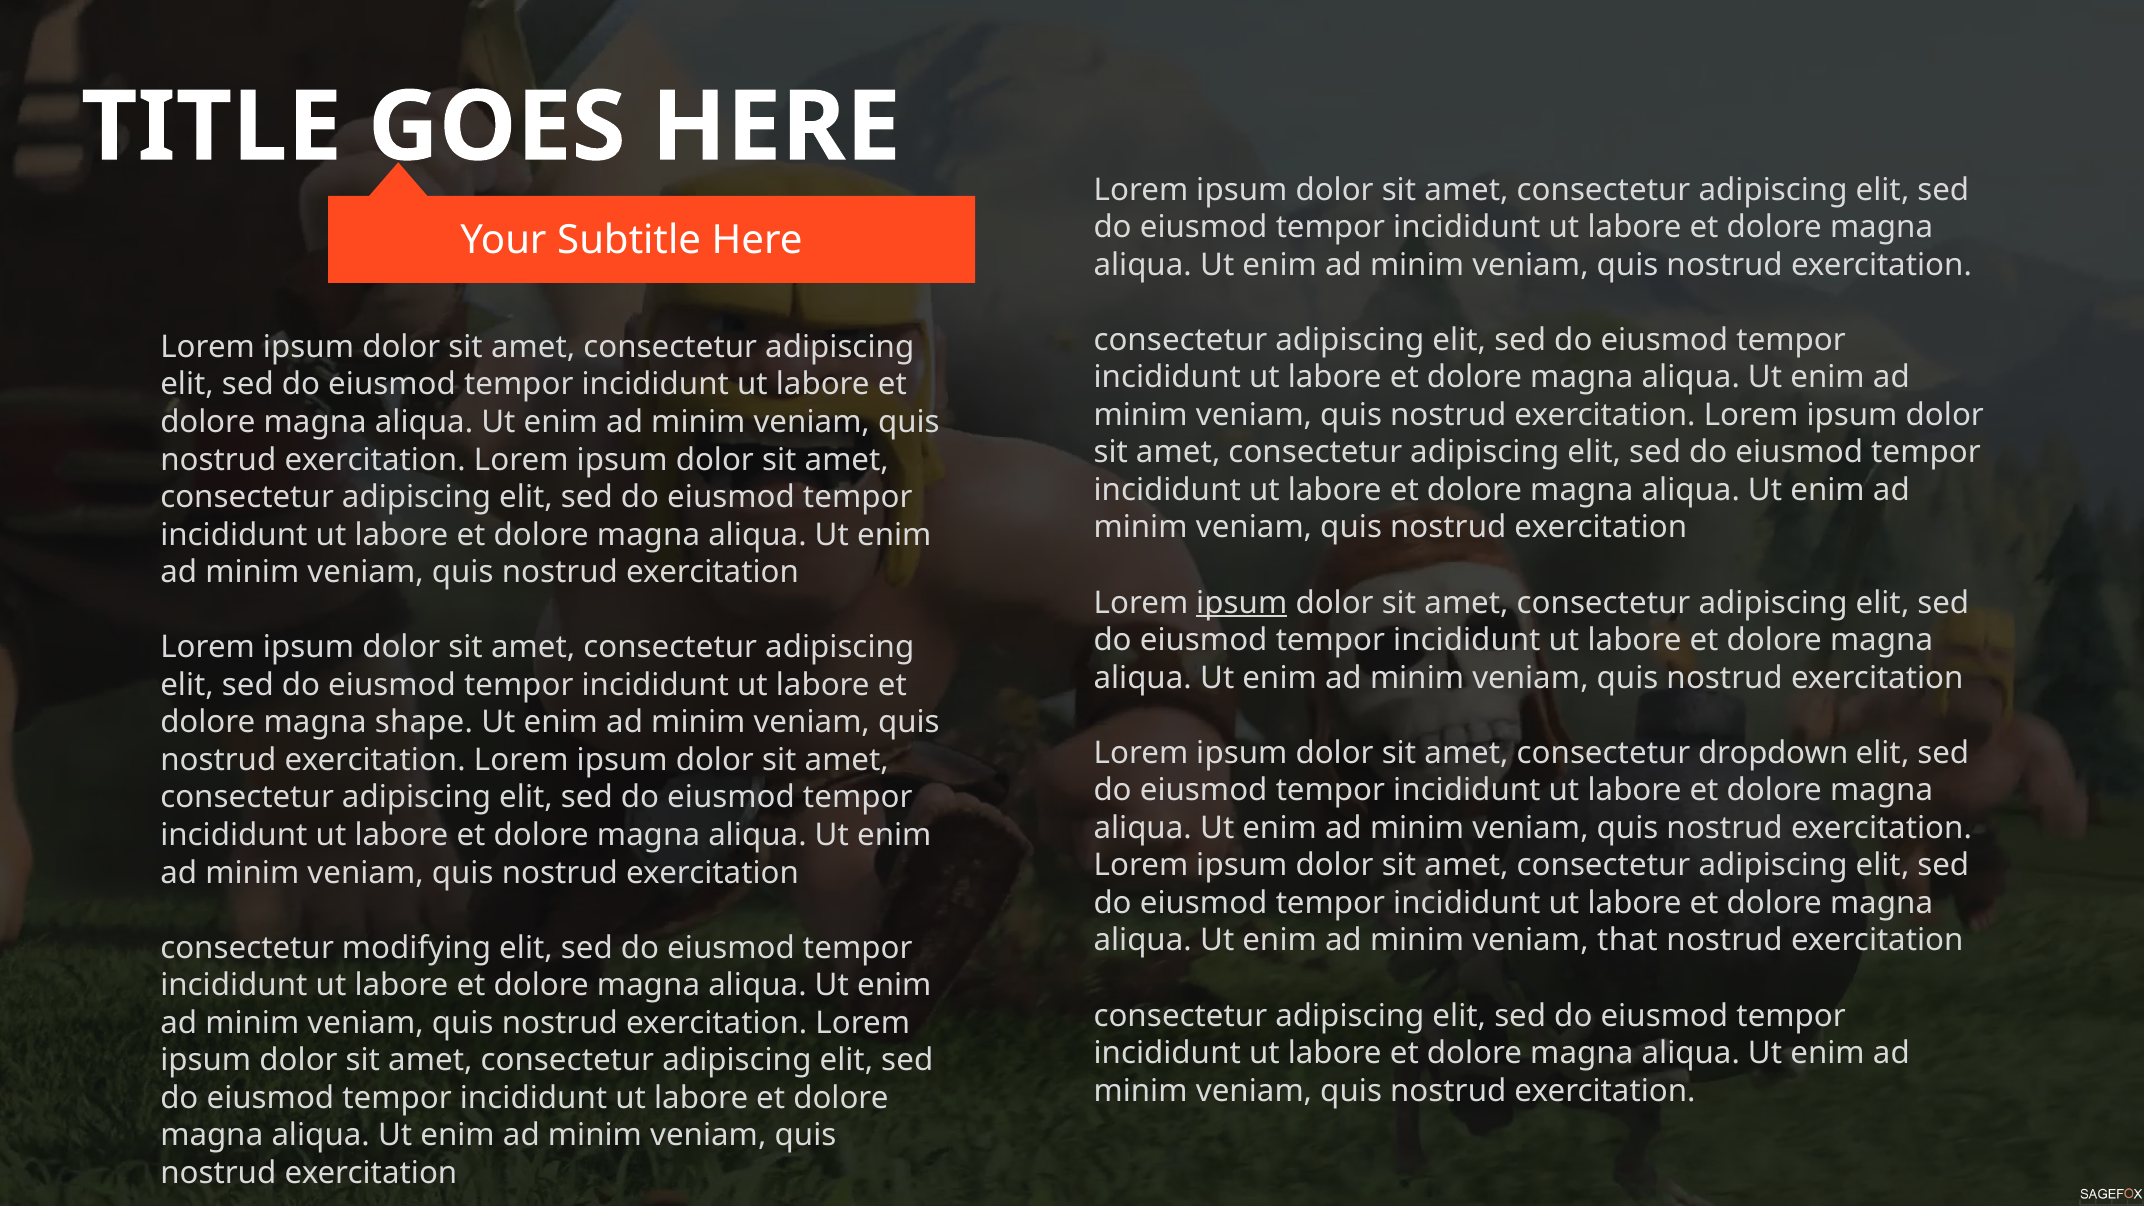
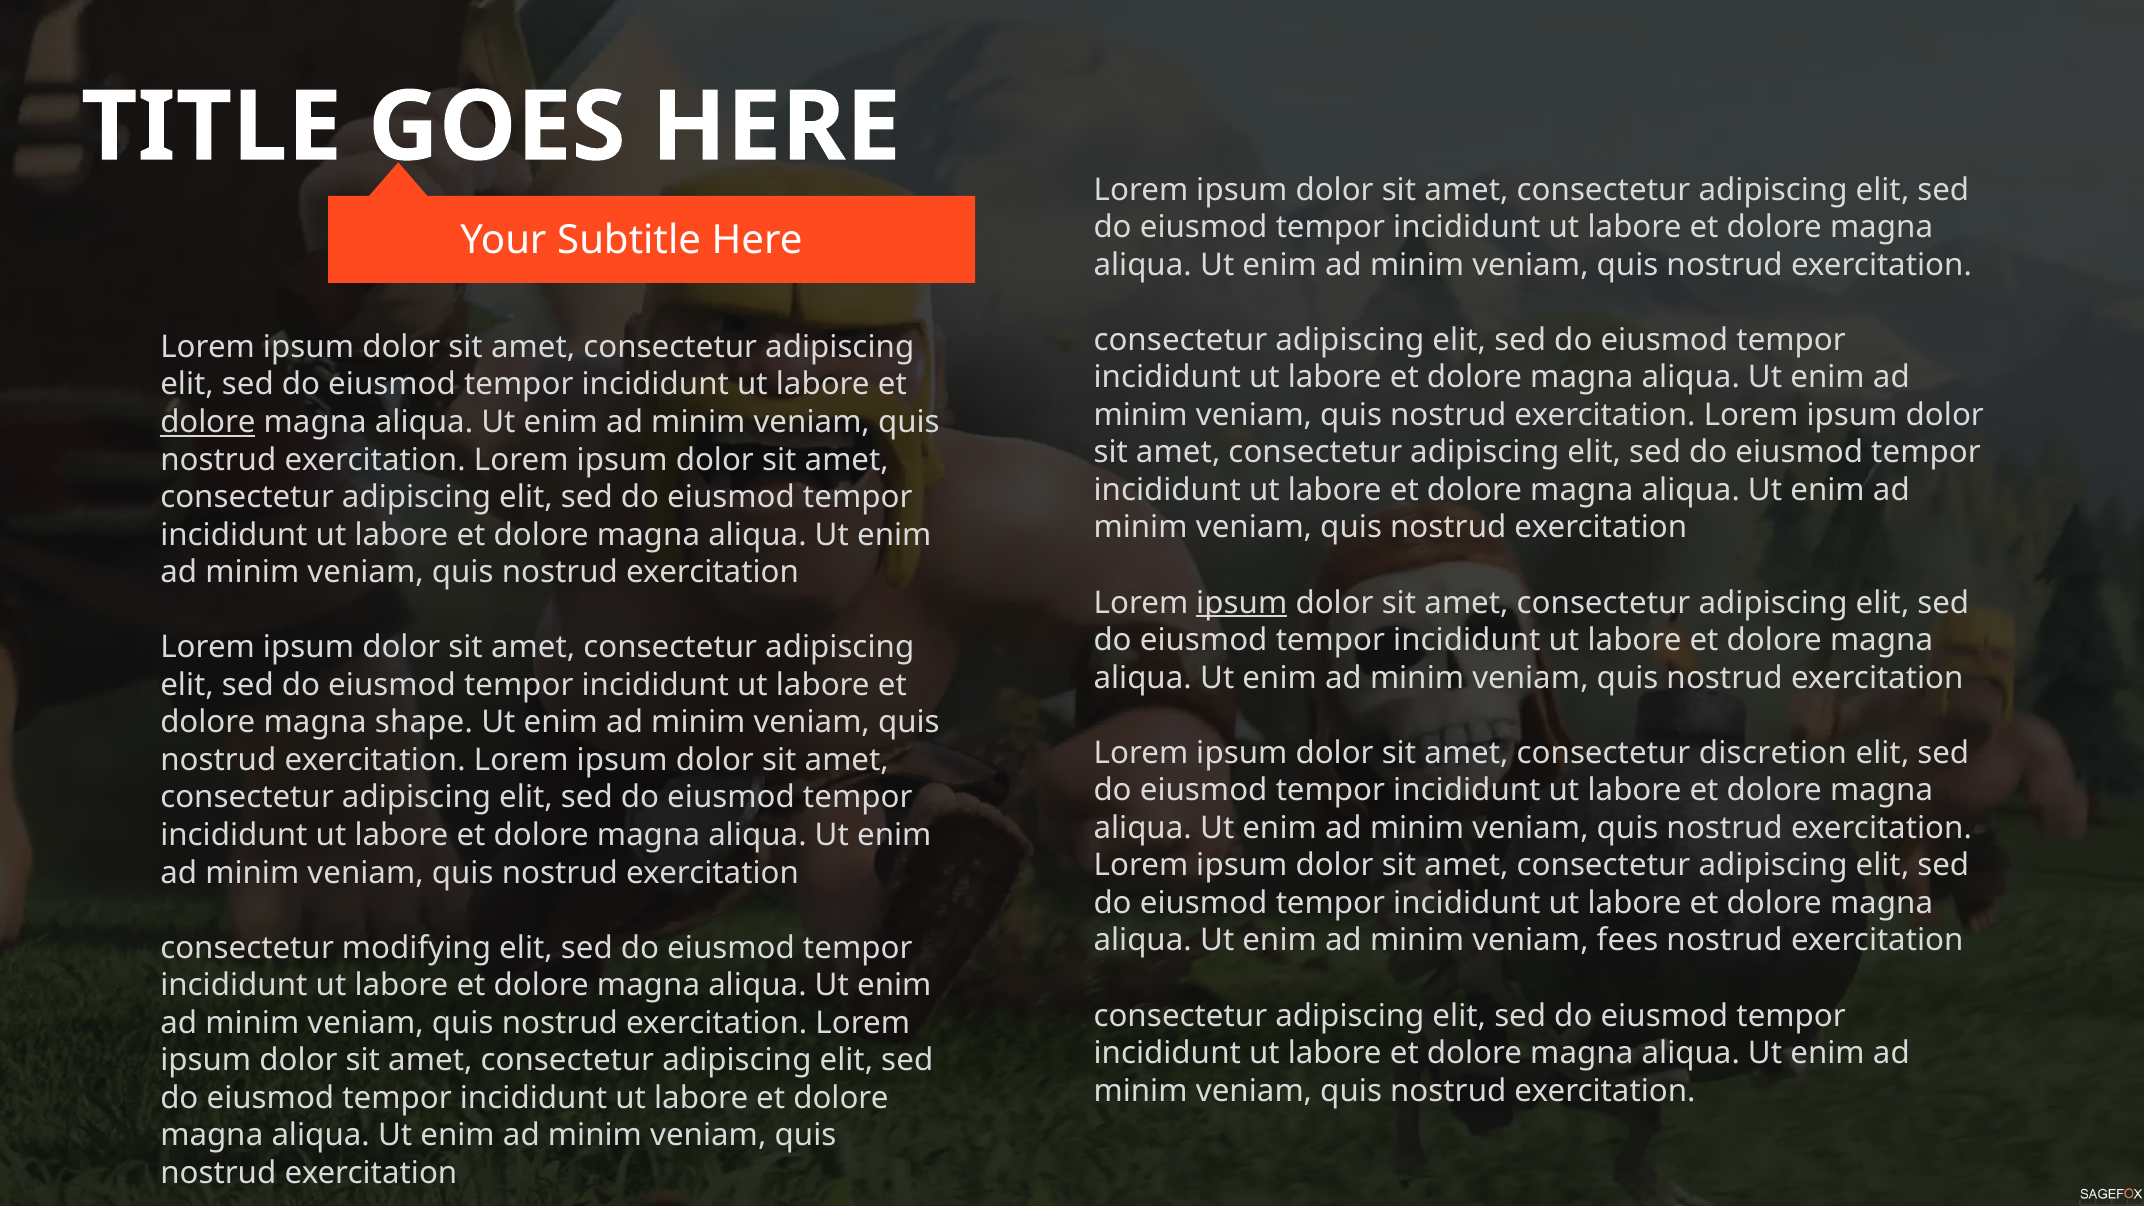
dolore at (208, 422) underline: none -> present
dropdown: dropdown -> discretion
that: that -> fees
